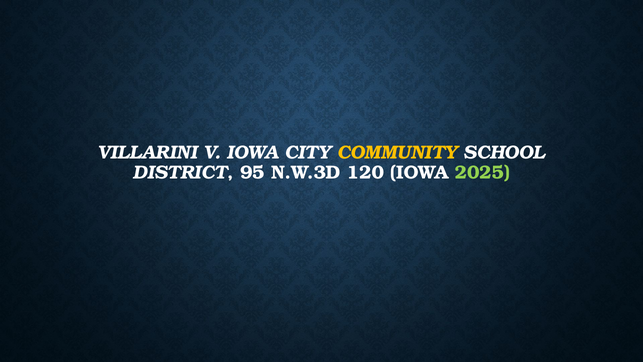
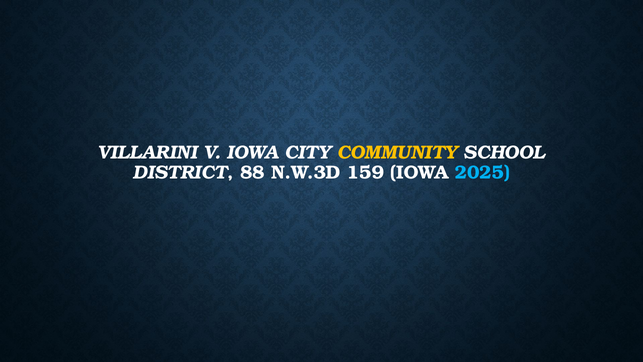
95: 95 -> 88
120: 120 -> 159
2025 colour: light green -> light blue
